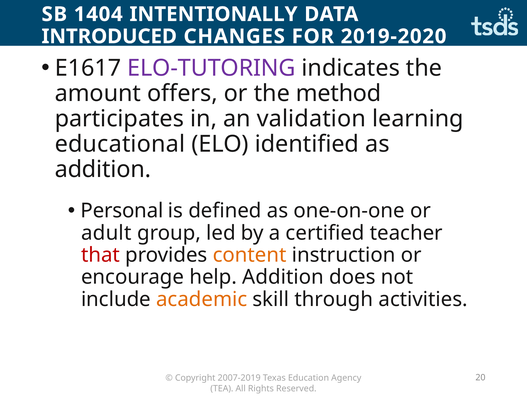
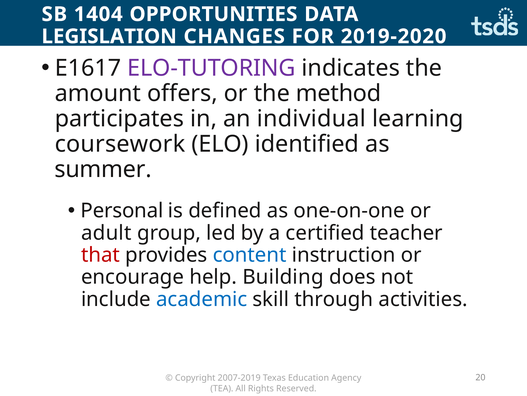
INTENTIONALLY: INTENTIONALLY -> OPPORTUNITIES
INTRODUCED: INTRODUCED -> LEGISLATION
validation: validation -> individual
educational: educational -> coursework
addition at (103, 169): addition -> summer
content colour: orange -> blue
help Addition: Addition -> Building
academic colour: orange -> blue
